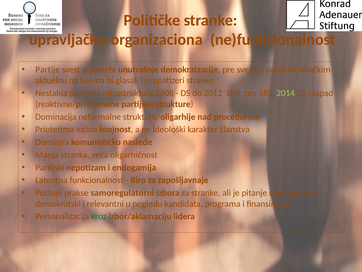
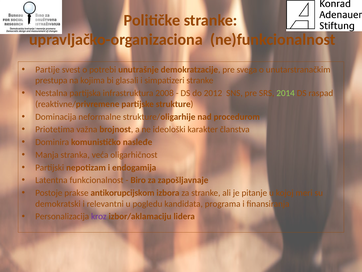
aktuelnu: aktuelnu -> prestupa
samoregulatorni: samoregulatorni -> antikorupcijskom
kroz colour: green -> purple
